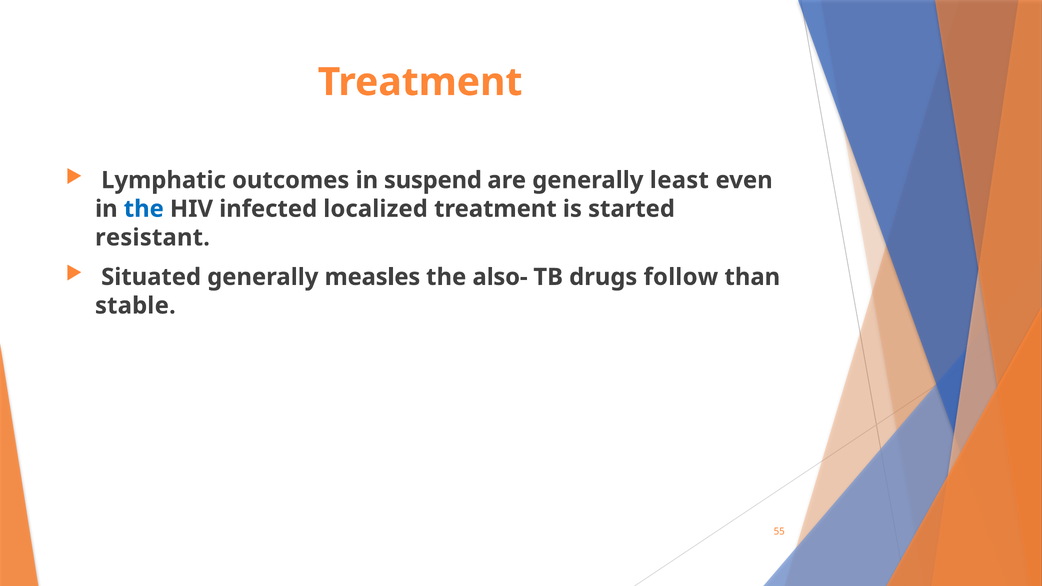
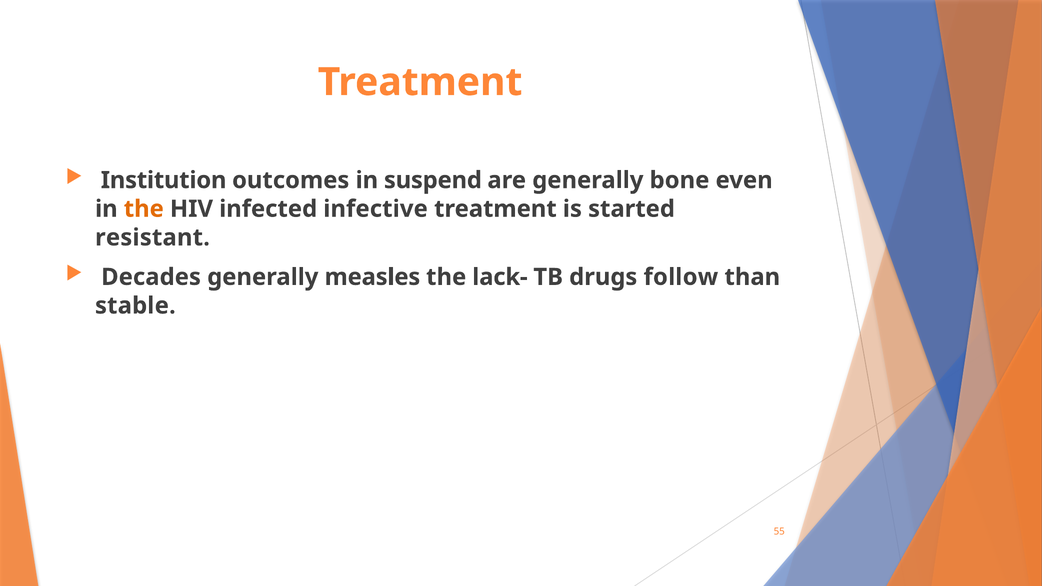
Lymphatic: Lymphatic -> Institution
least: least -> bone
the at (144, 209) colour: blue -> orange
localized: localized -> infective
Situated: Situated -> Decades
also-: also- -> lack-
